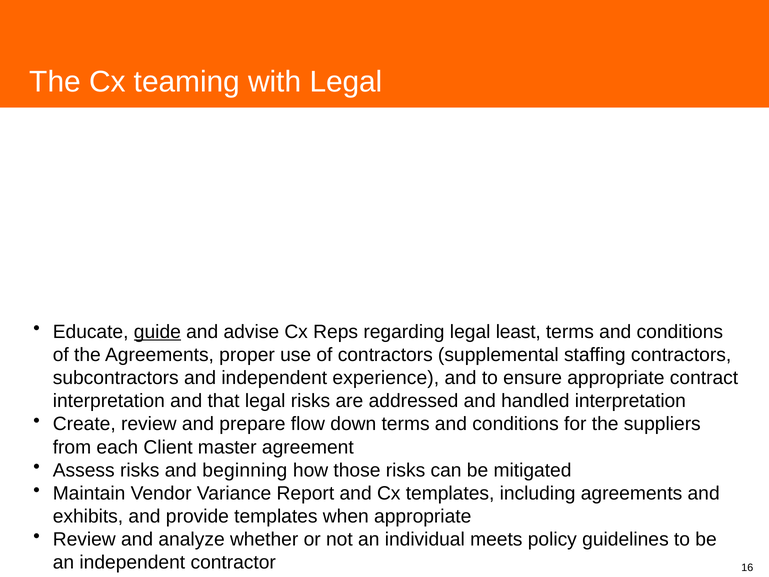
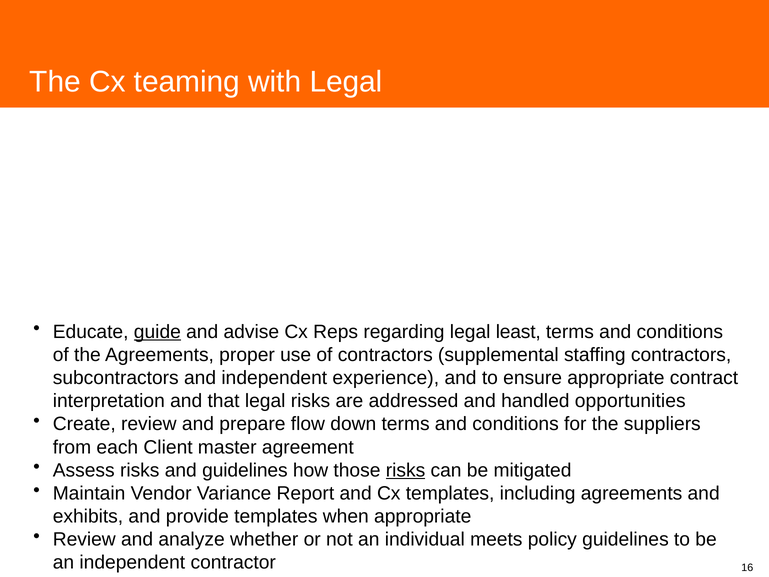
handled interpretation: interpretation -> opportunities
and beginning: beginning -> guidelines
risks at (406, 470) underline: none -> present
